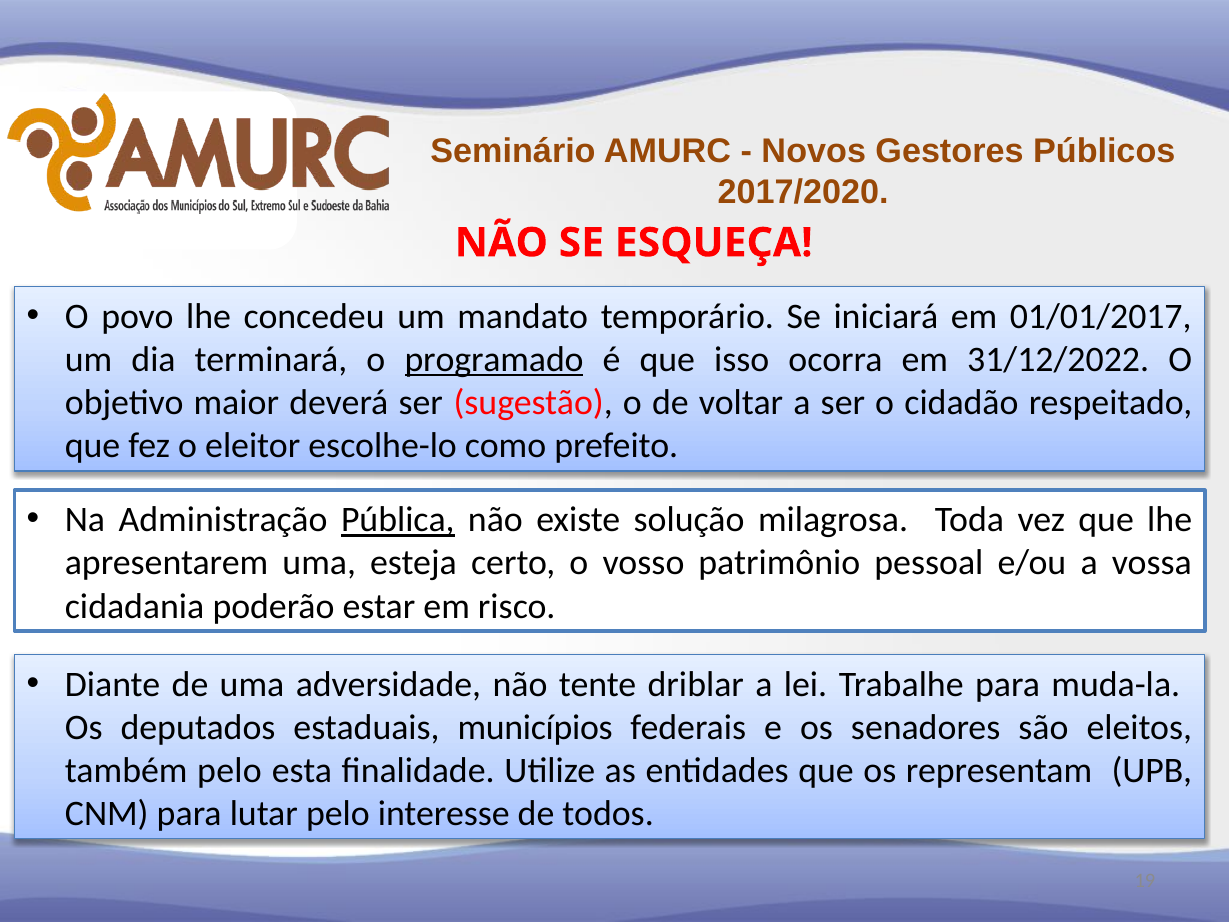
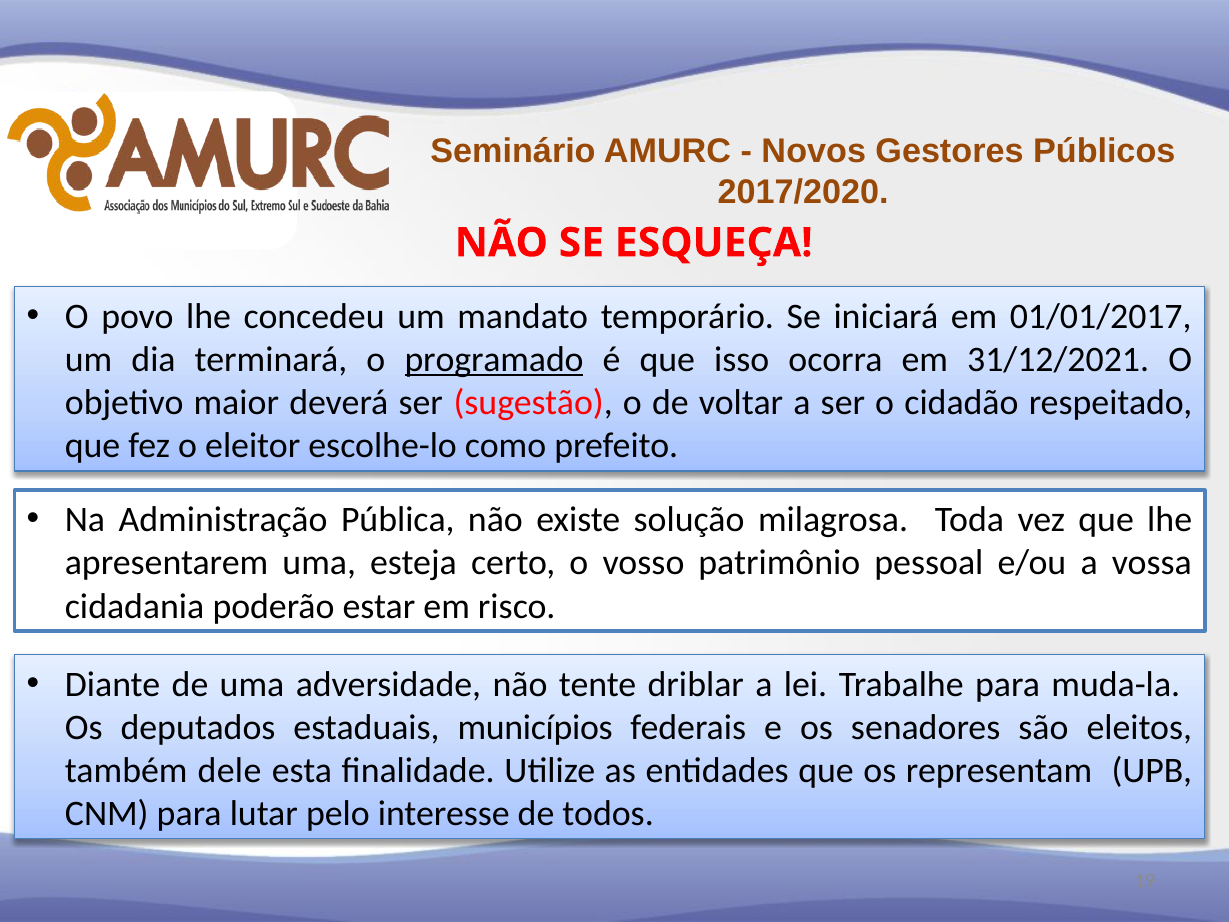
31/12/2022: 31/12/2022 -> 31/12/2021
Pública underline: present -> none
também pelo: pelo -> dele
